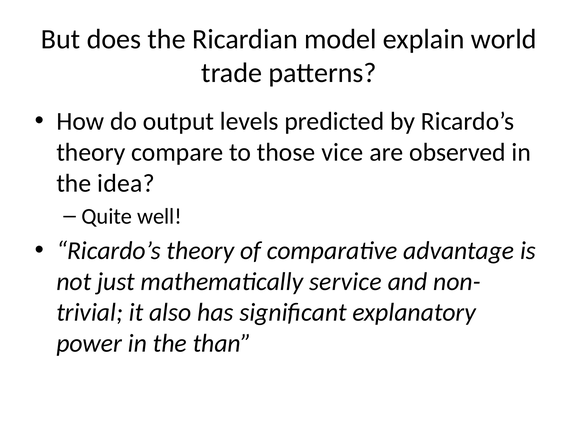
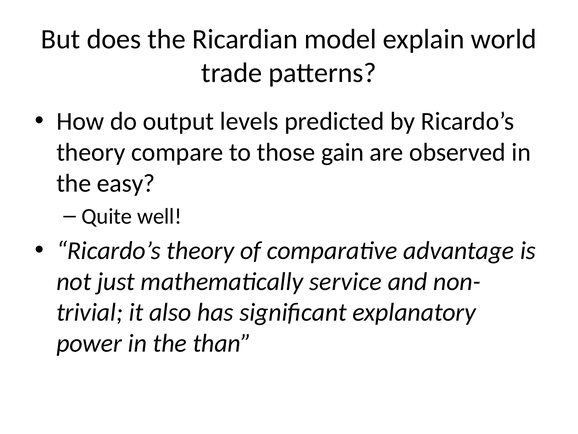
vice: vice -> gain
idea: idea -> easy
